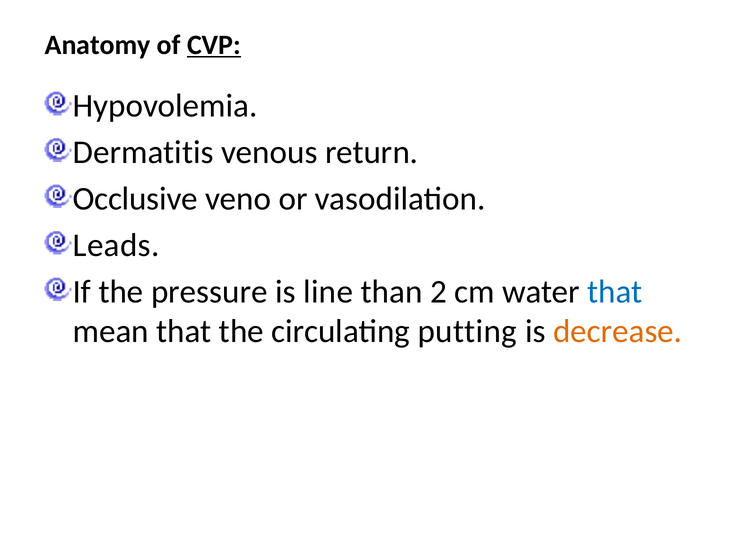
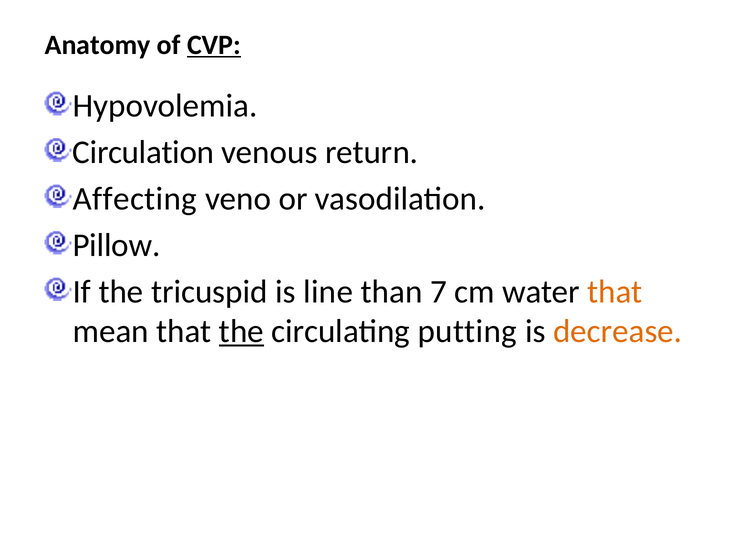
Dermatitis: Dermatitis -> Circulation
Occlusive: Occlusive -> Affecting
Leads: Leads -> Pillow
pressure: pressure -> tricuspid
2: 2 -> 7
that at (615, 291) colour: blue -> orange
the at (241, 331) underline: none -> present
